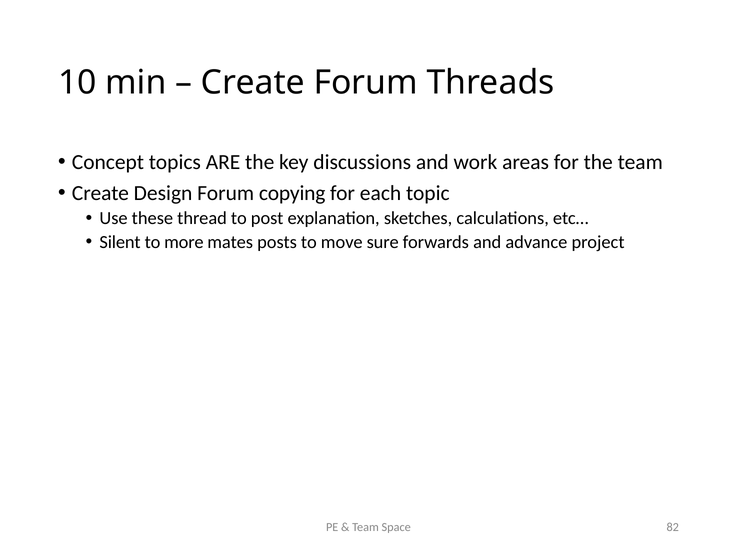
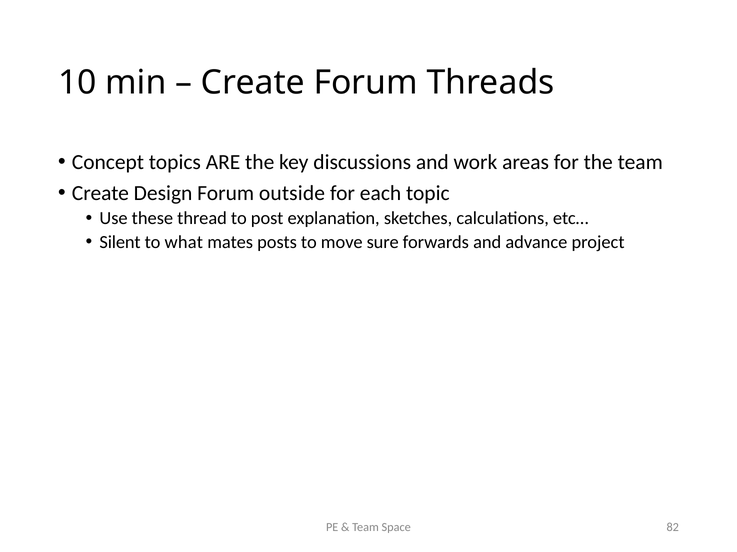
copying: copying -> outside
more: more -> what
